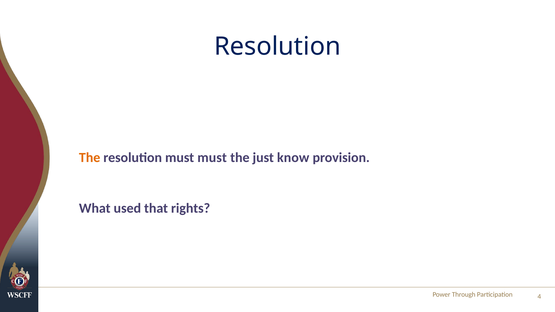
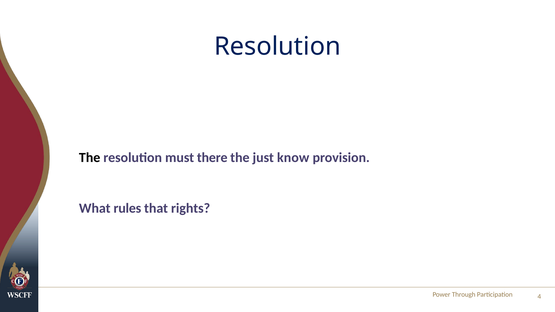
The at (90, 158) colour: orange -> black
must must: must -> there
used: used -> rules
